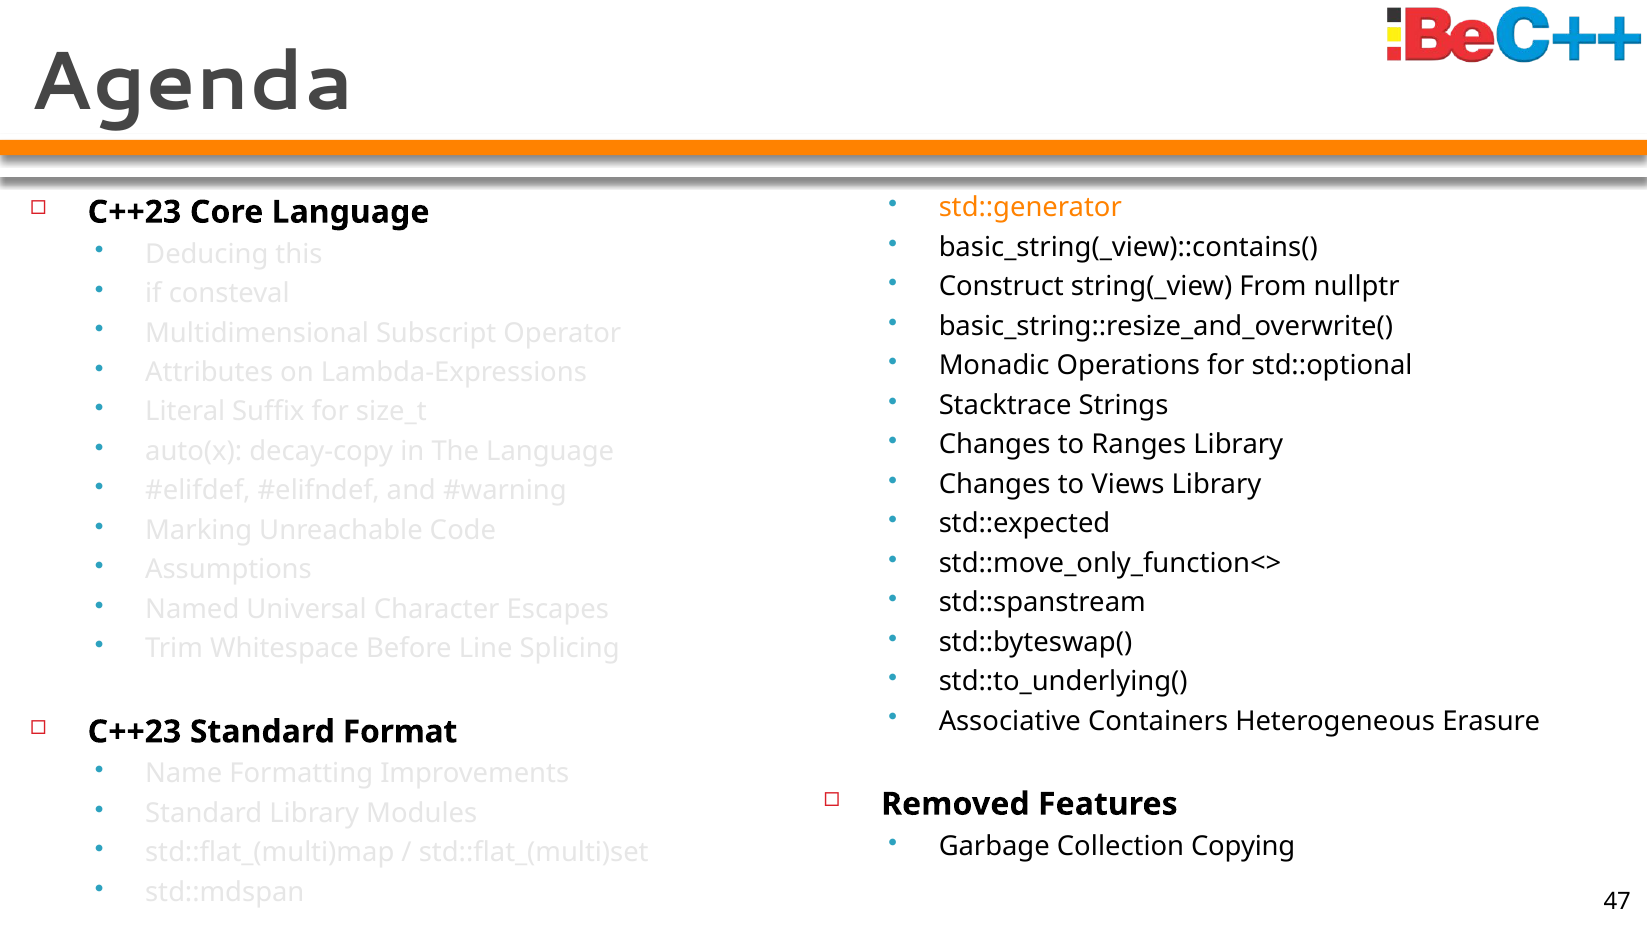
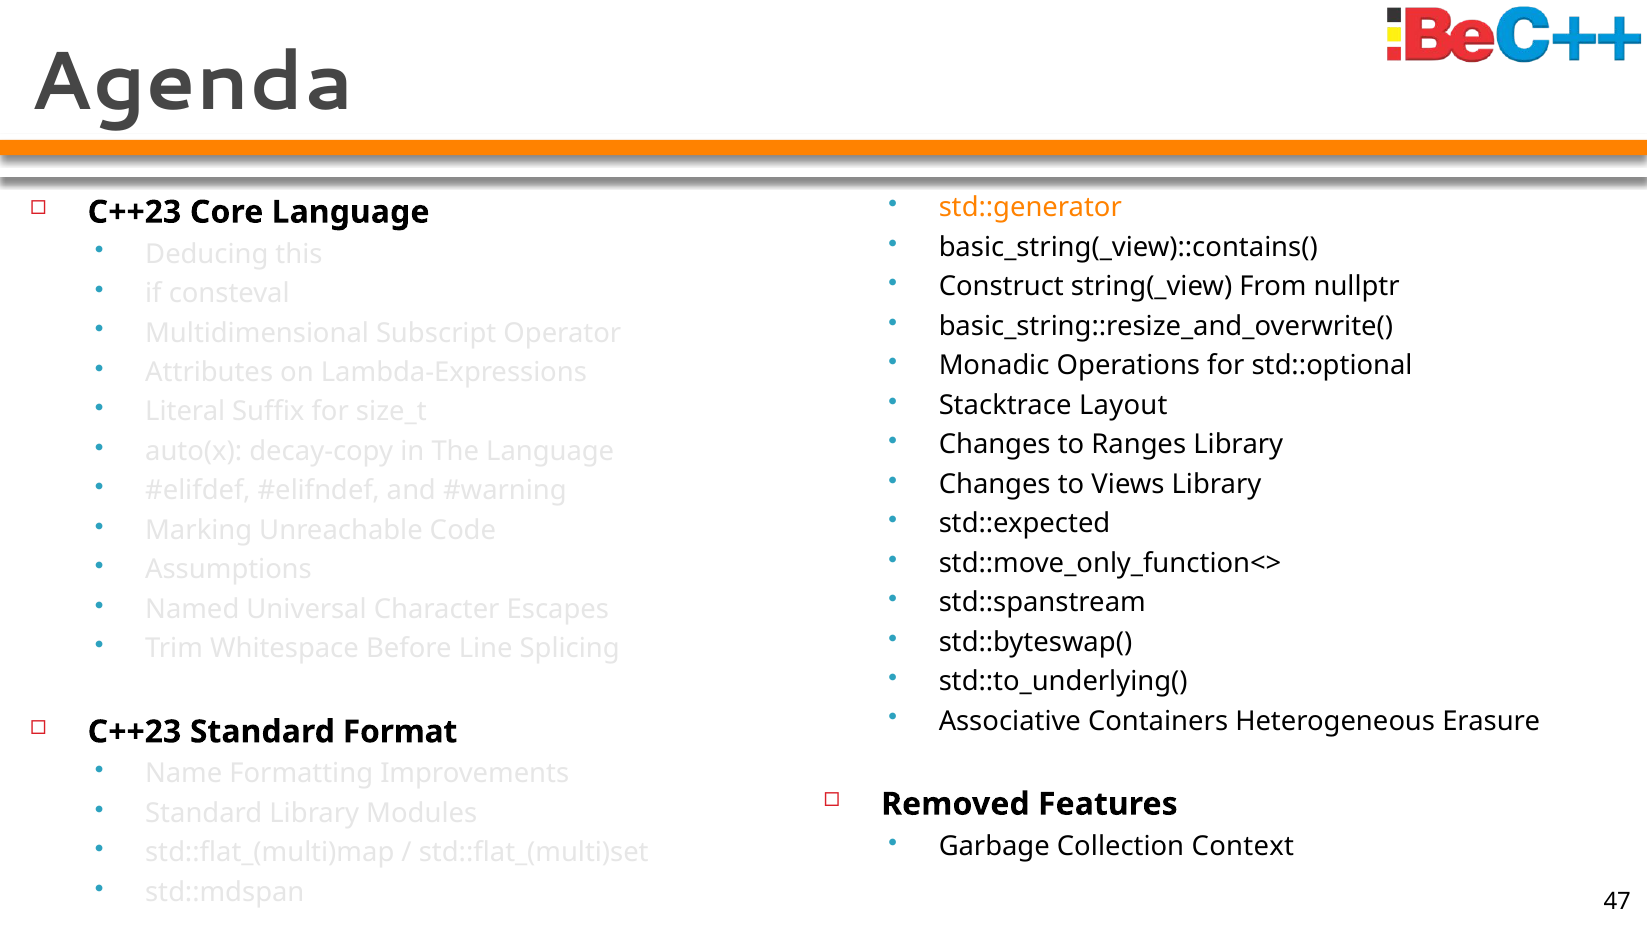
Strings: Strings -> Layout
Copying: Copying -> Context
